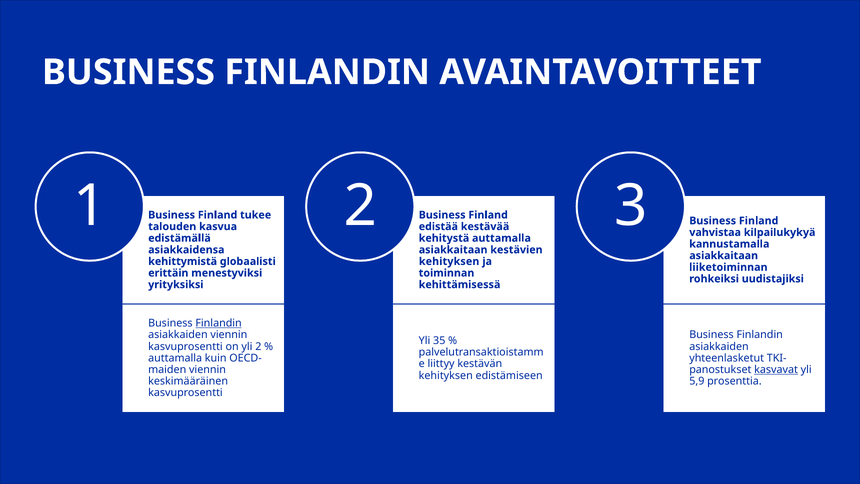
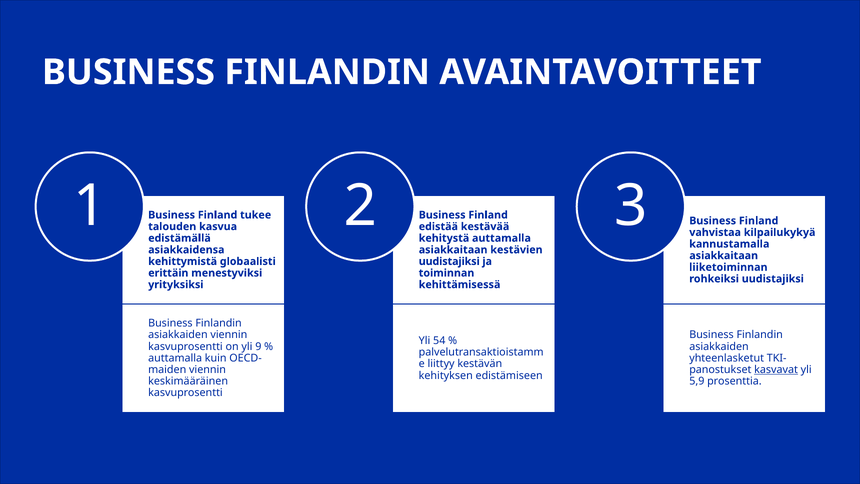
kehityksen at (449, 261): kehityksen -> uudistajiksi
Finlandin at (219, 323) underline: present -> none
35: 35 -> 54
yli 2: 2 -> 9
